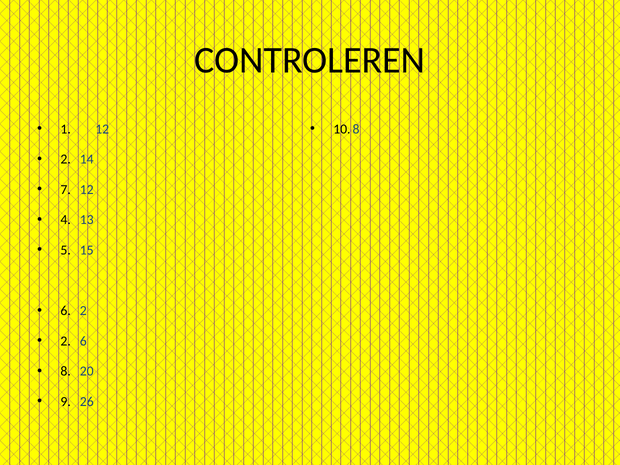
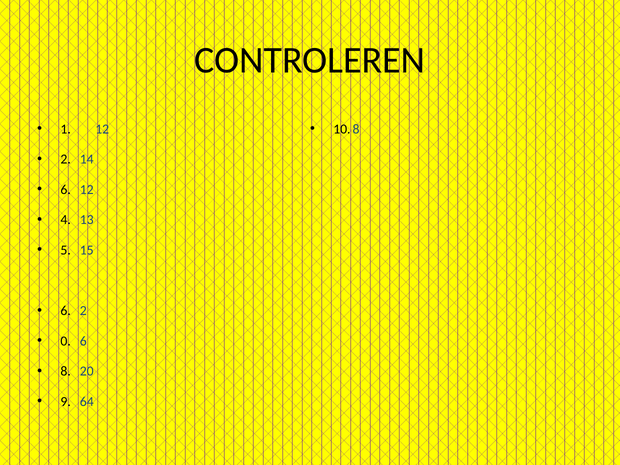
7 at (66, 190): 7 -> 6
2 at (66, 341): 2 -> 0
26: 26 -> 64
